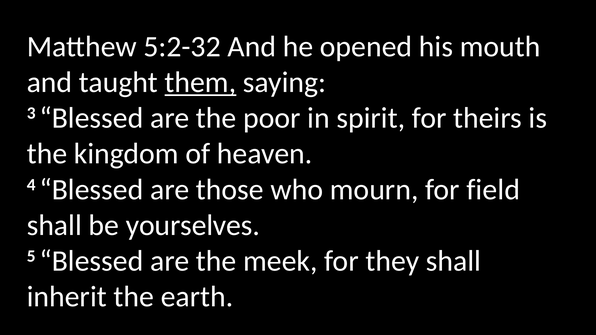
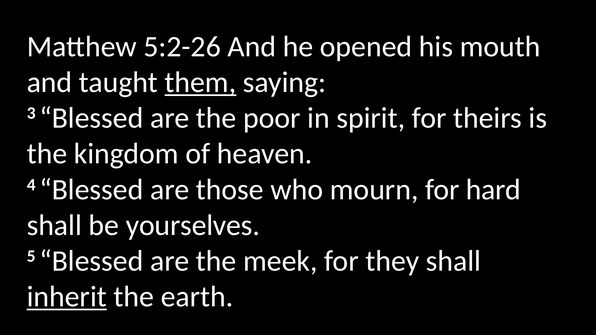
5:2-32: 5:2-32 -> 5:2-26
field: field -> hard
inherit underline: none -> present
